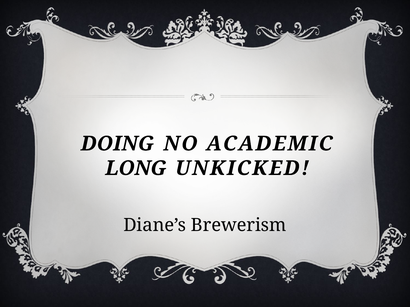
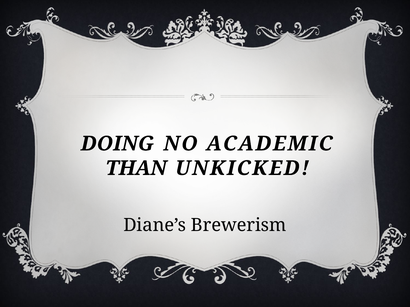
LONG: LONG -> THAN
